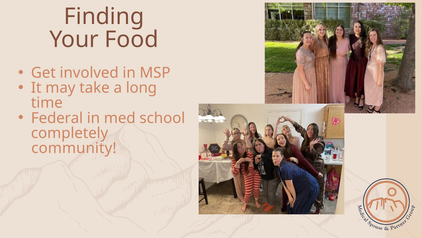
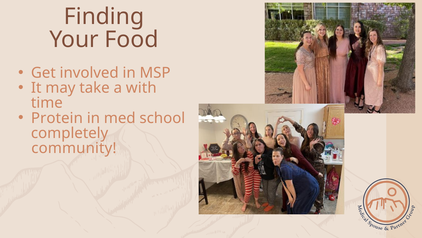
long: long -> with
Federal: Federal -> Protein
